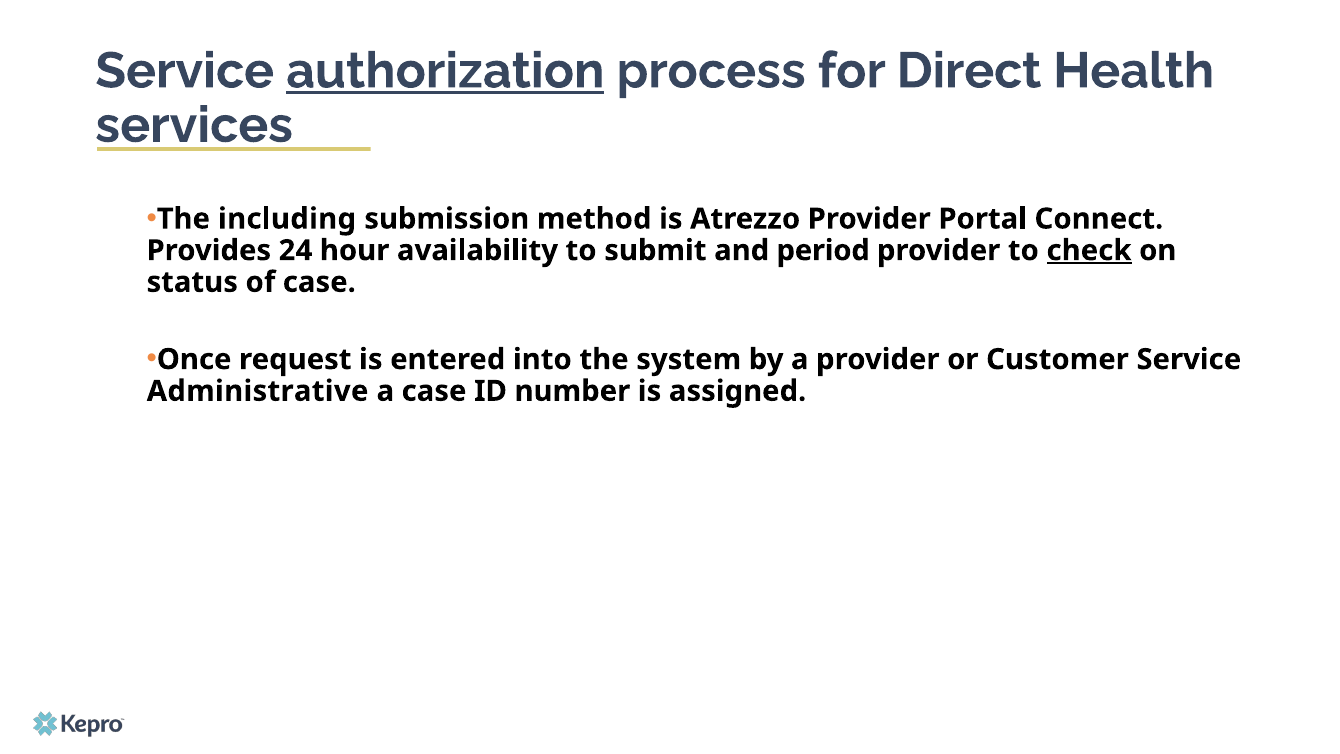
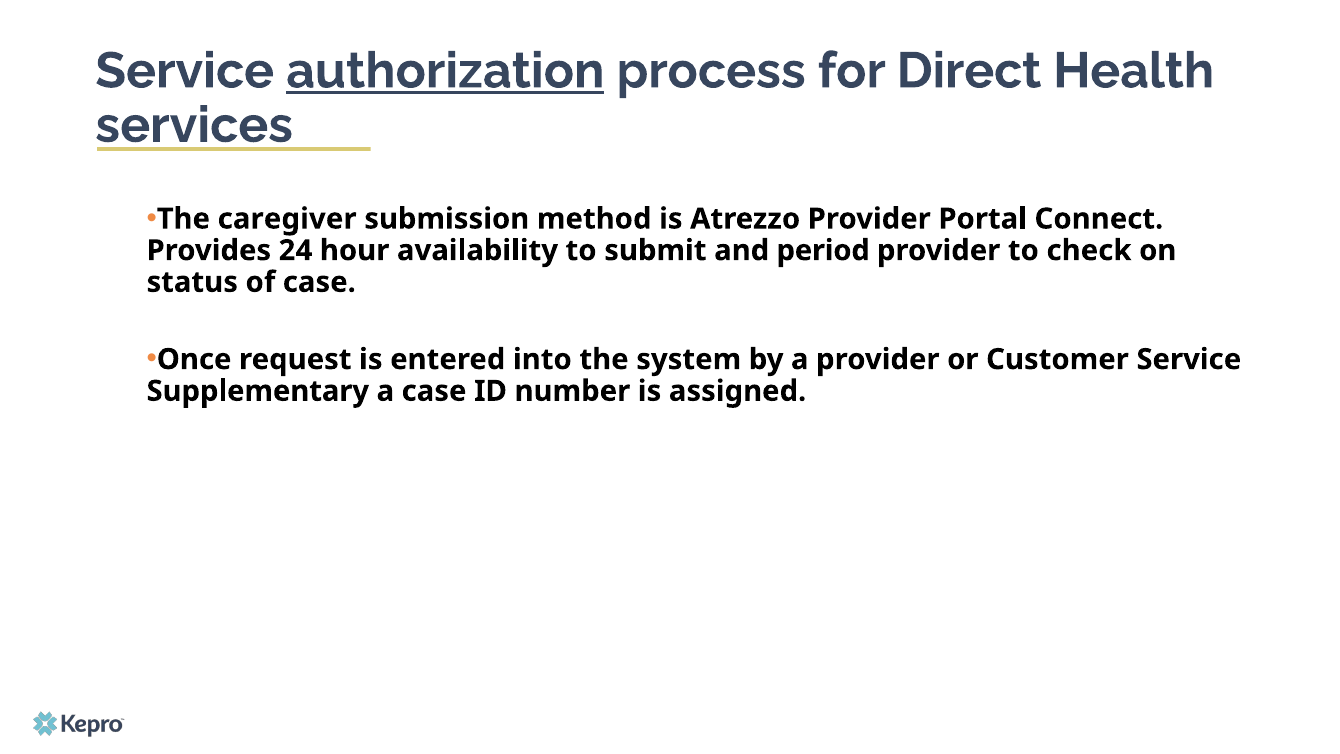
including: including -> caregiver
check underline: present -> none
Administrative: Administrative -> Supplementary
